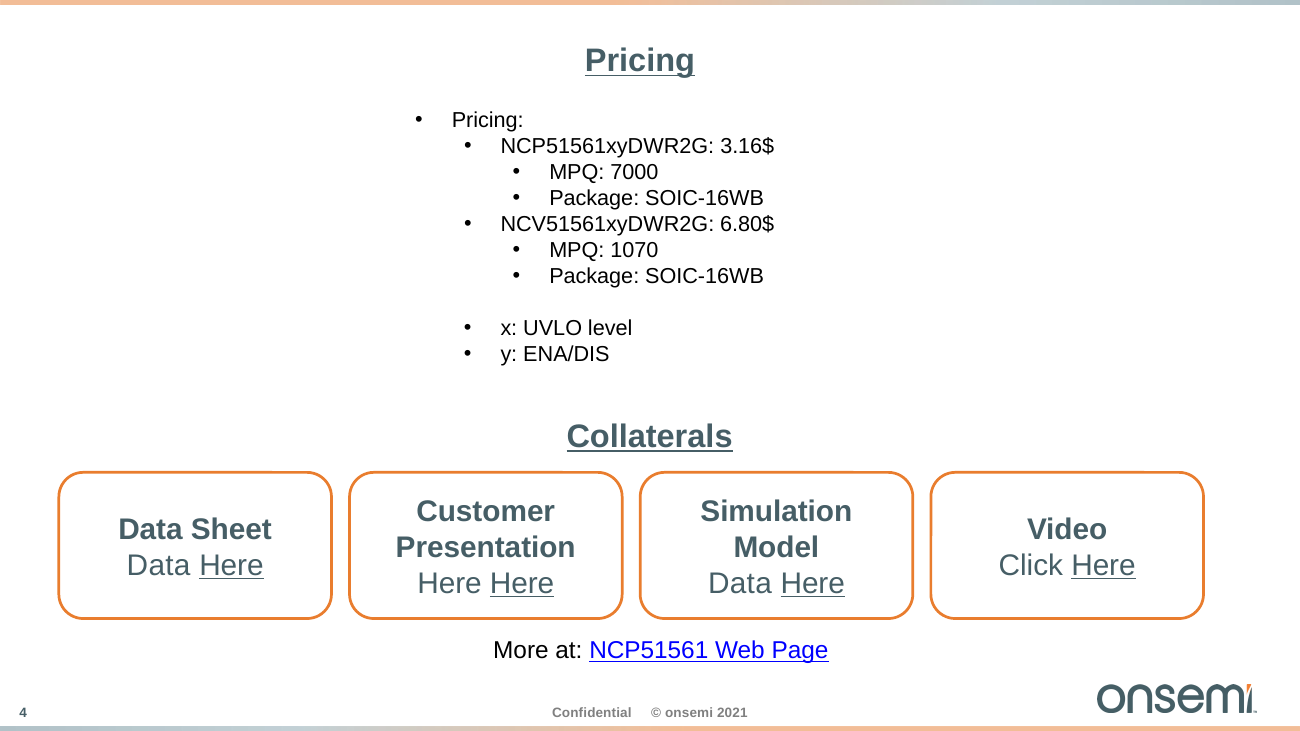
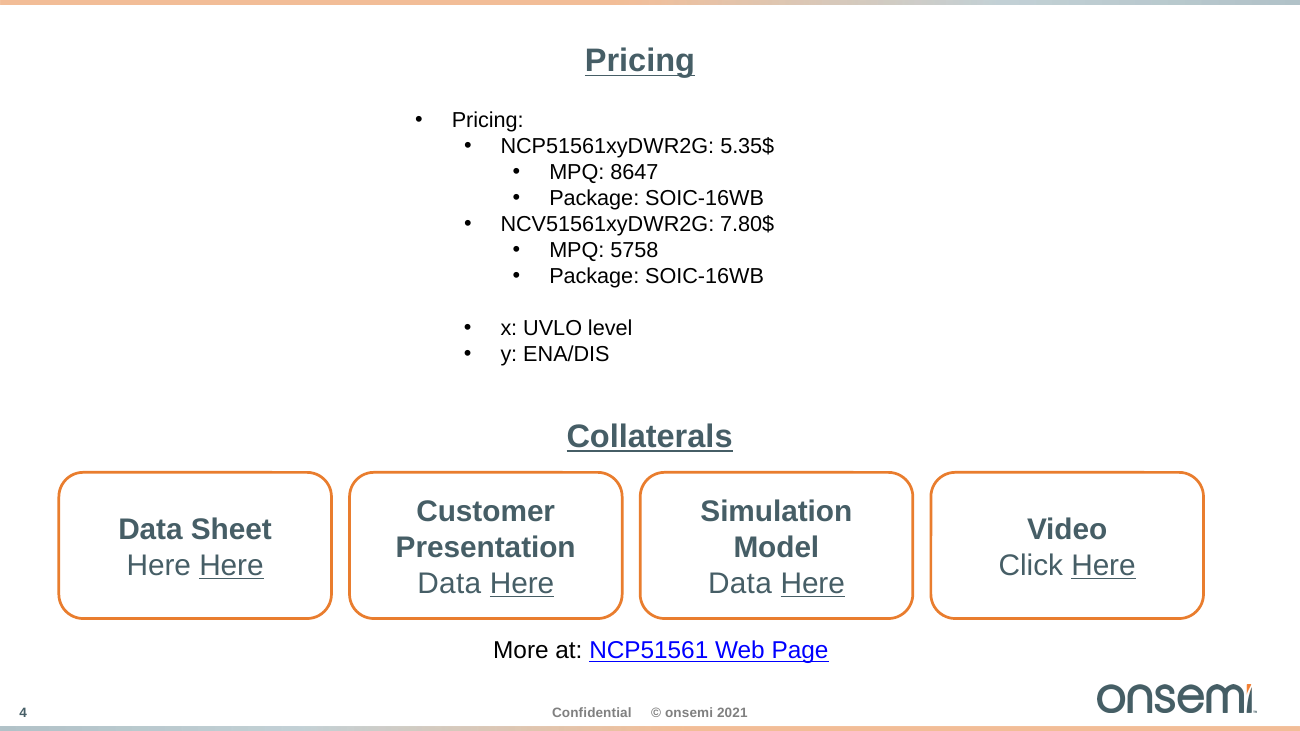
3.16$: 3.16$ -> 5.35$
7000: 7000 -> 8647
6.80$: 6.80$ -> 7.80$
1070: 1070 -> 5758
Data at (159, 566): Data -> Here
Here at (449, 584): Here -> Data
